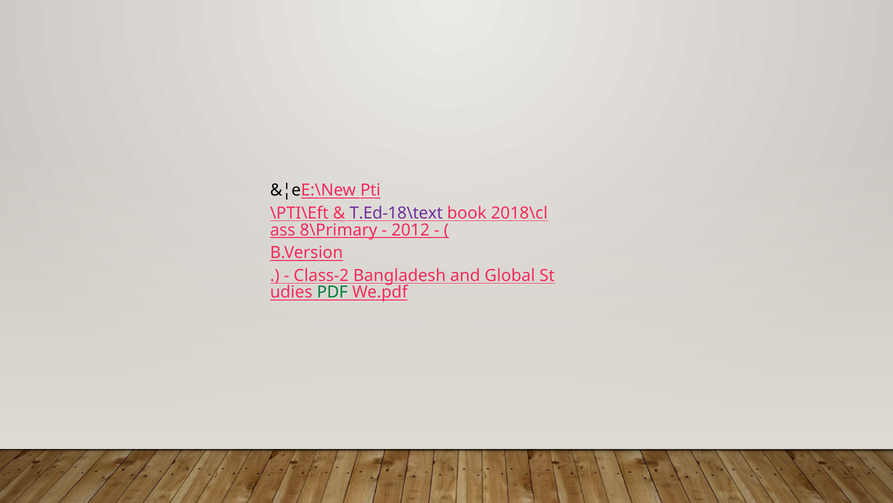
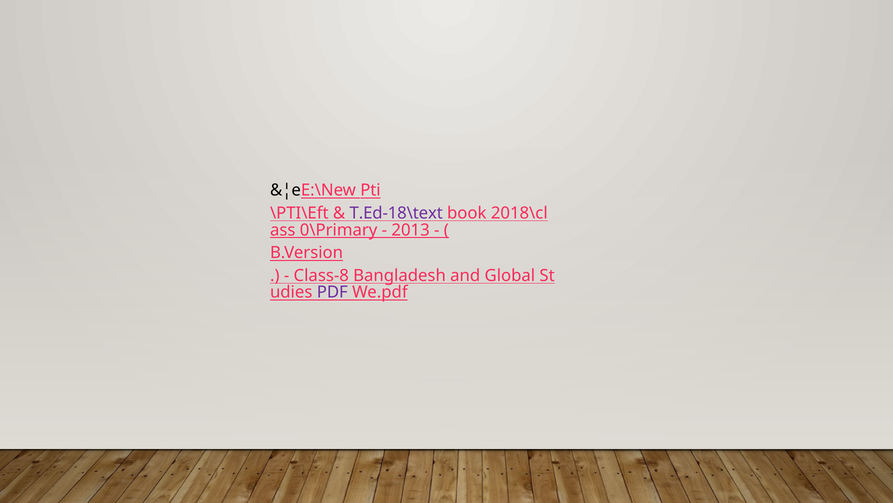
8\Primary: 8\Primary -> 0\Primary
2012: 2012 -> 2013
Class-2: Class-2 -> Class-8
PDF colour: green -> purple
